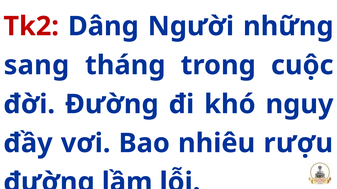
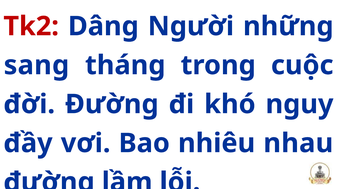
rượu: rượu -> nhau
